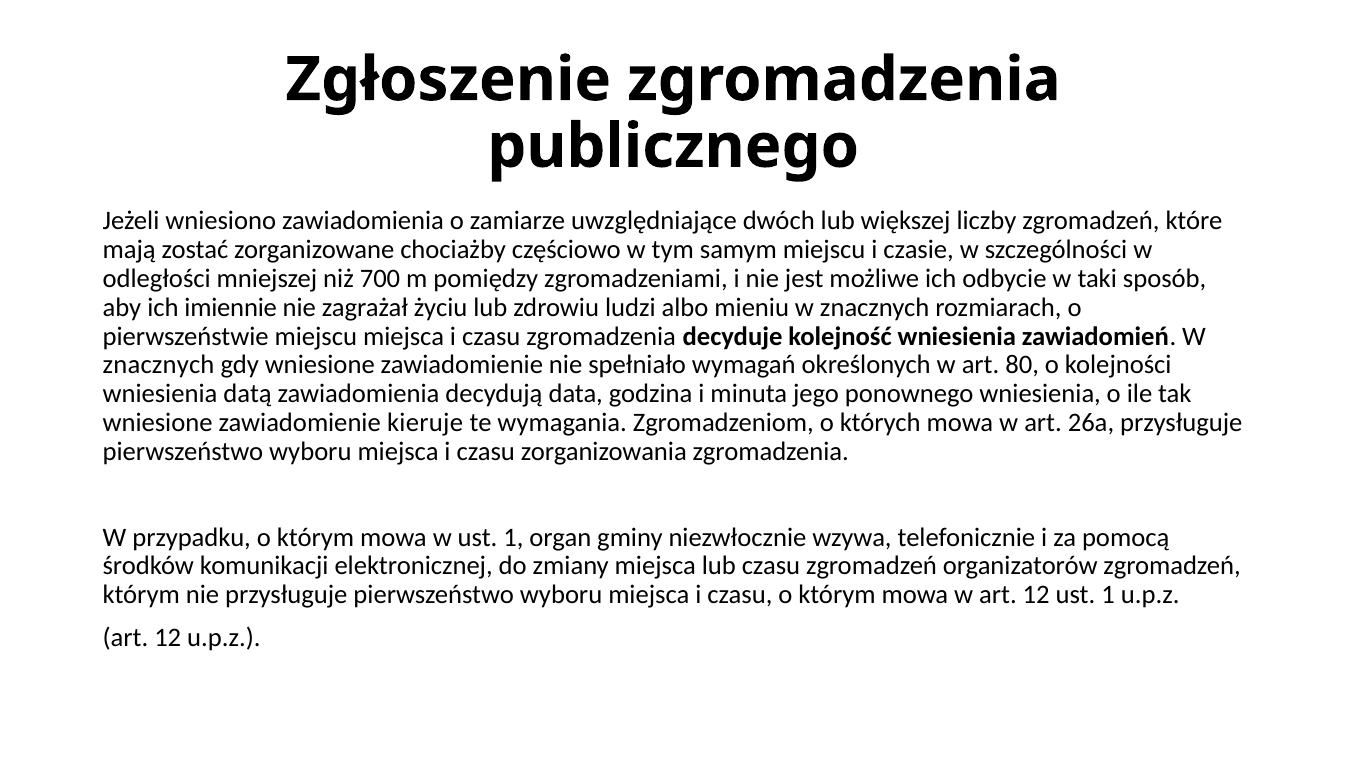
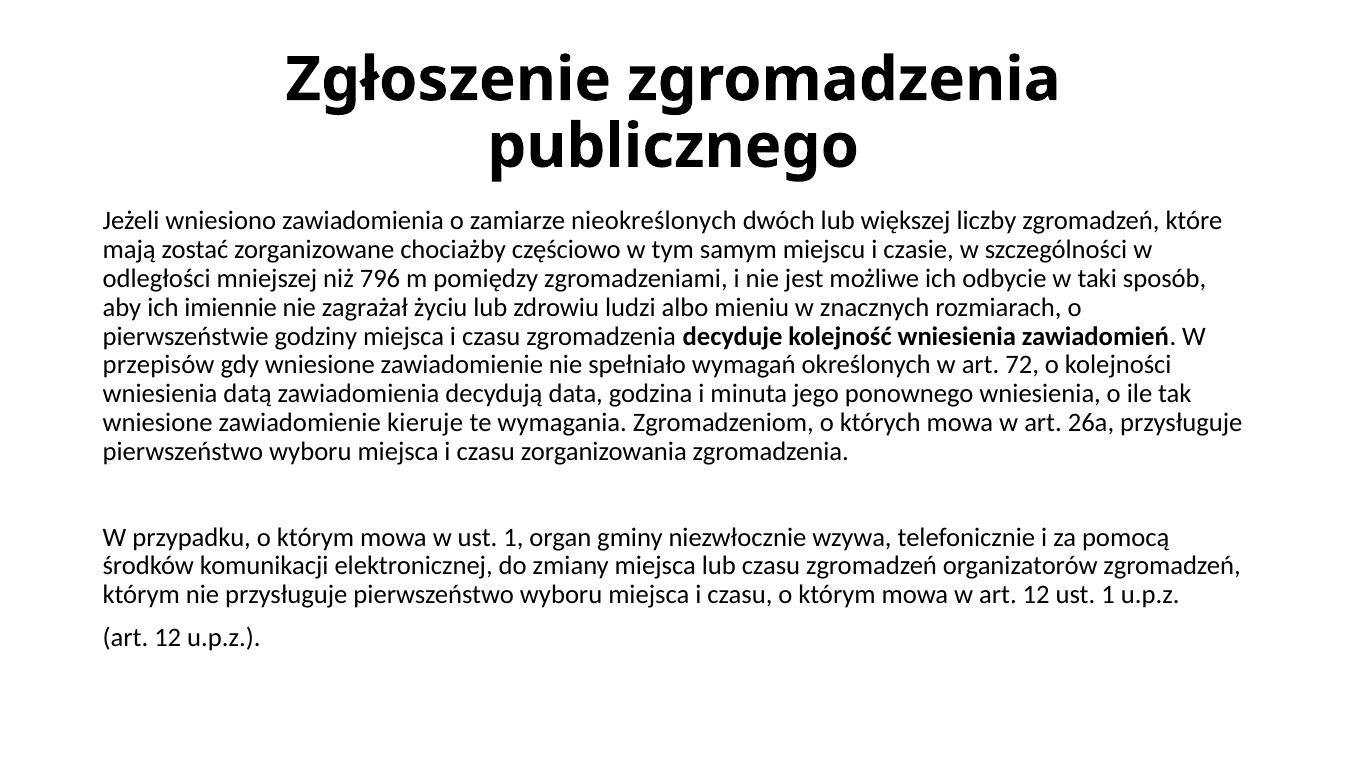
uwzględniające: uwzględniające -> nieokreślonych
700: 700 -> 796
pierwszeństwie miejscu: miejscu -> godziny
znacznych at (159, 365): znacznych -> przepisów
80: 80 -> 72
